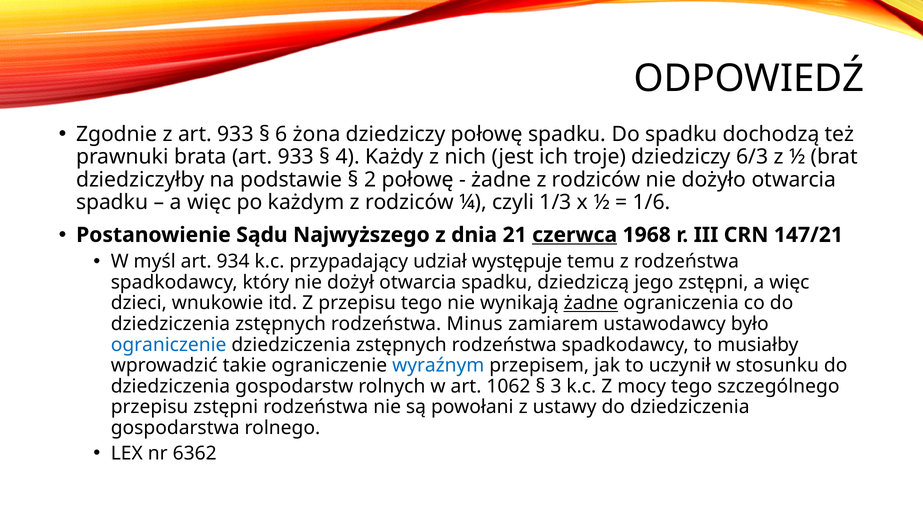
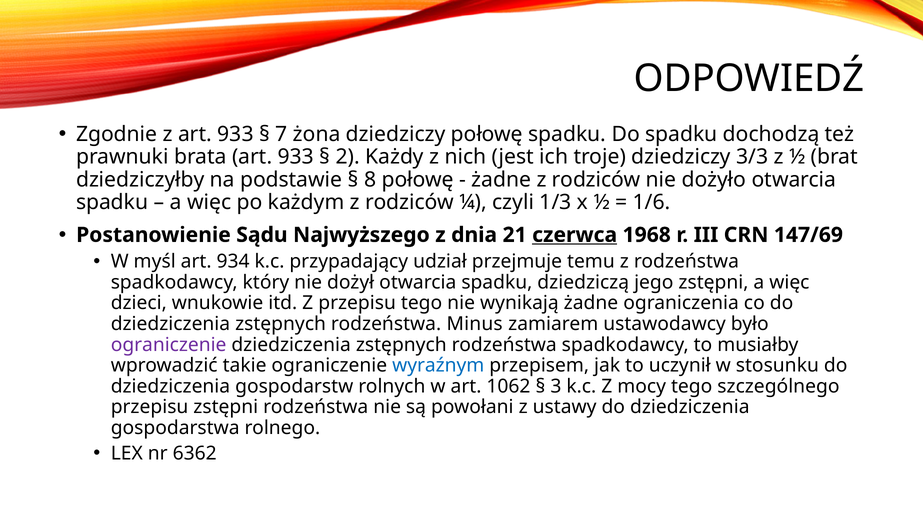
6: 6 -> 7
4: 4 -> 2
6/3: 6/3 -> 3/3
2: 2 -> 8
147/21: 147/21 -> 147/69
występuje: występuje -> przejmuje
żadne at (591, 303) underline: present -> none
ograniczenie at (169, 345) colour: blue -> purple
